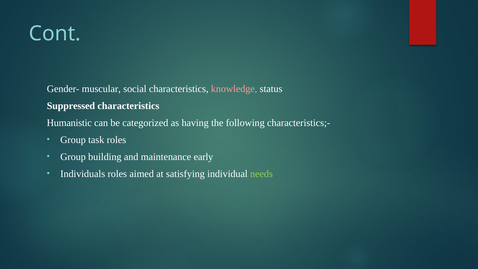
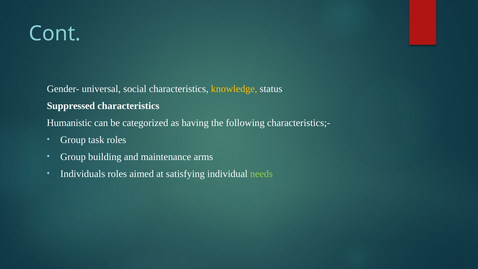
muscular: muscular -> universal
knowledge colour: pink -> yellow
early: early -> arms
